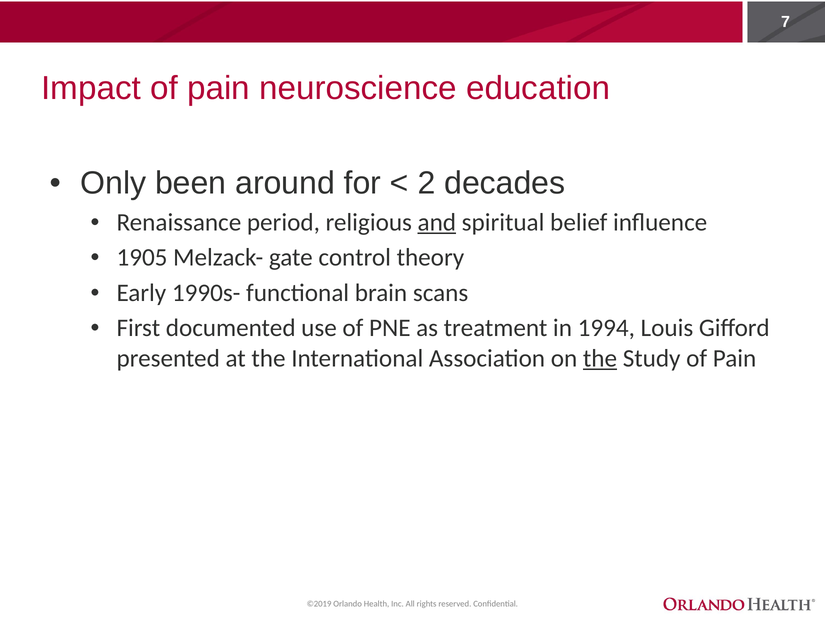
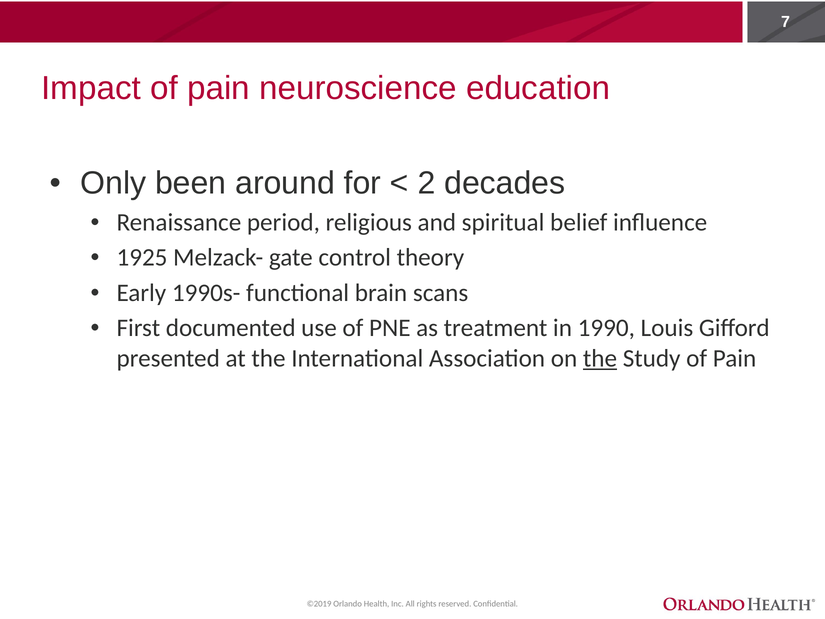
and underline: present -> none
1905: 1905 -> 1925
1994: 1994 -> 1990
